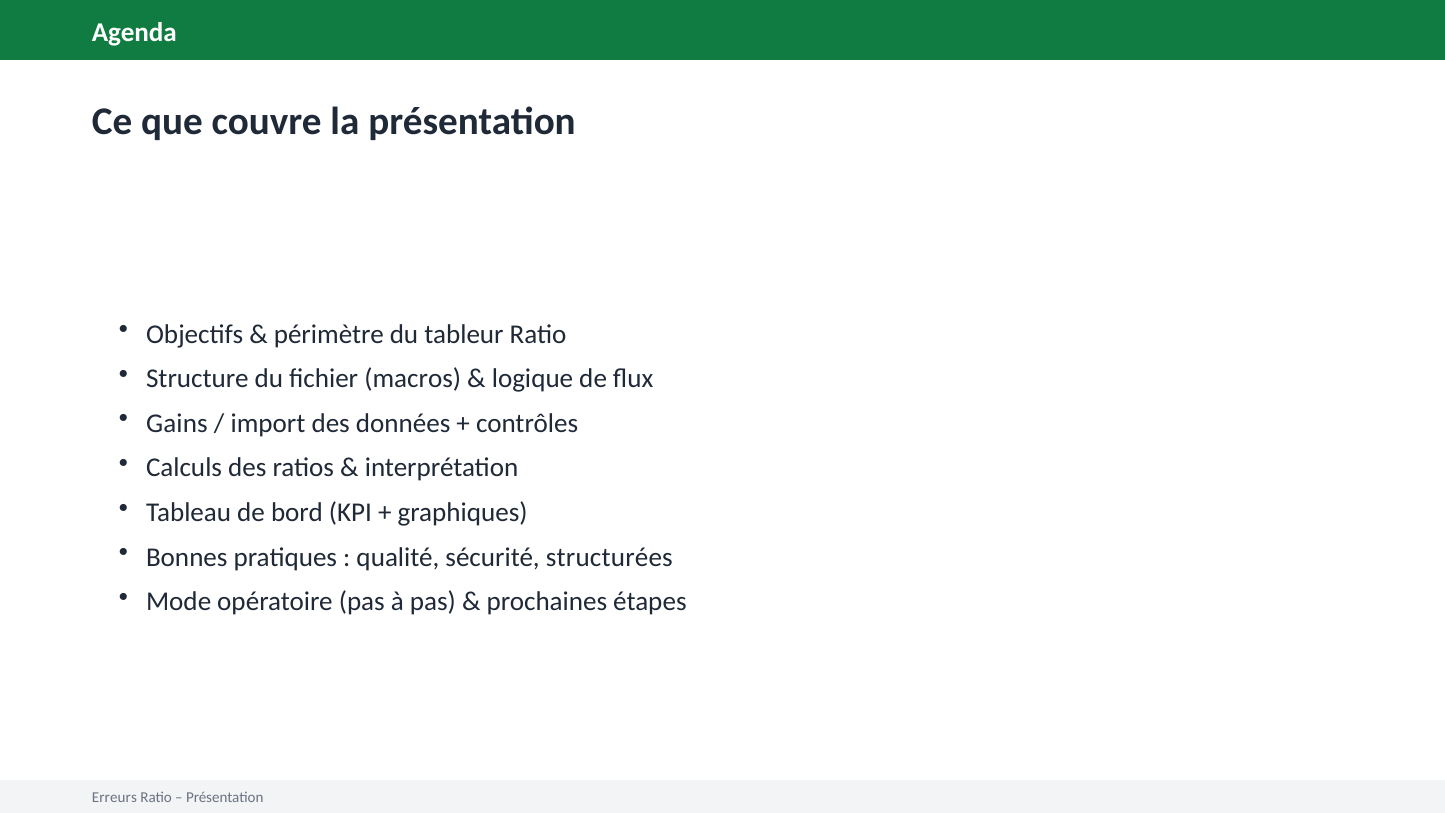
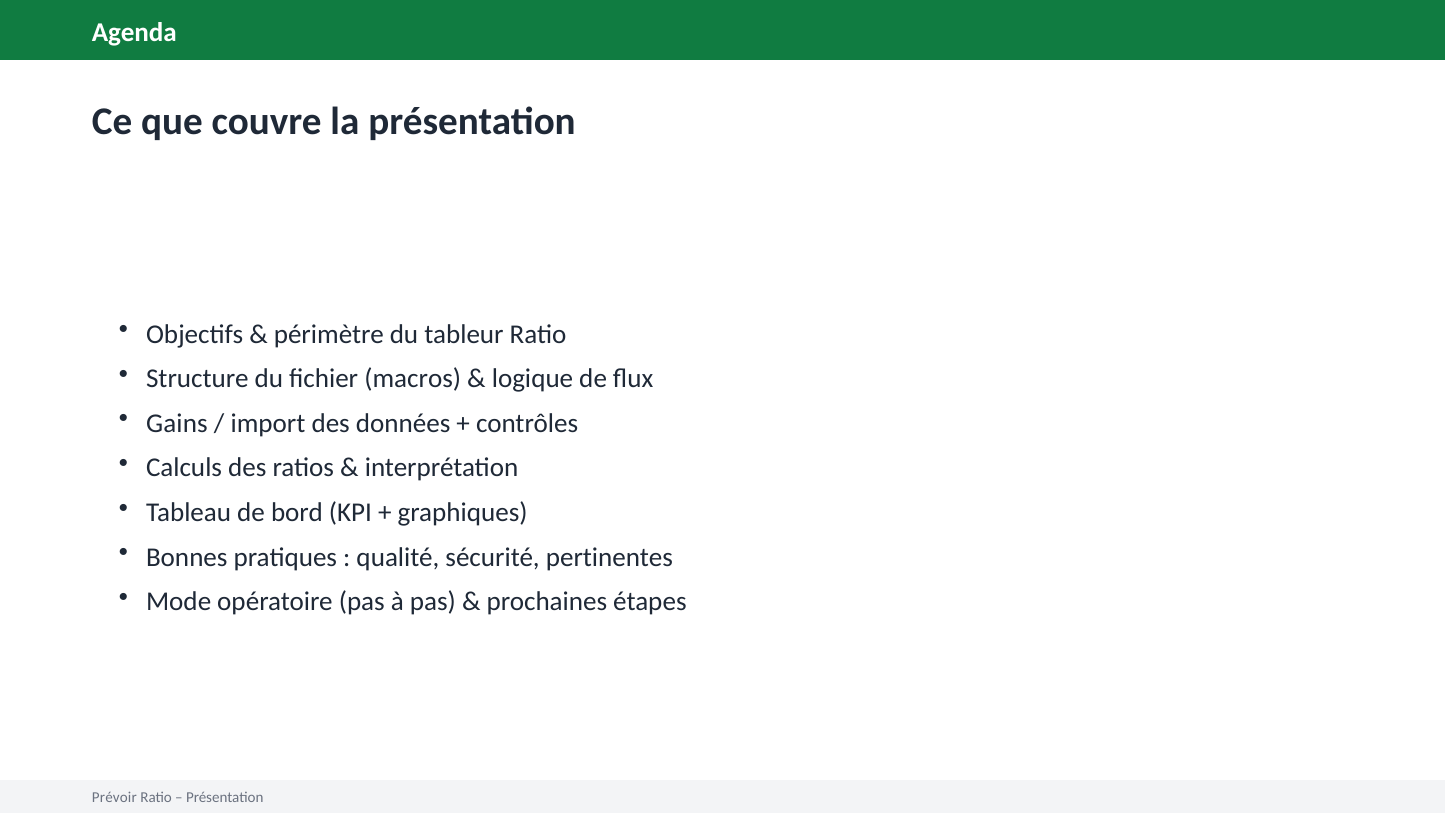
structurées: structurées -> pertinentes
Erreurs: Erreurs -> Prévoir
